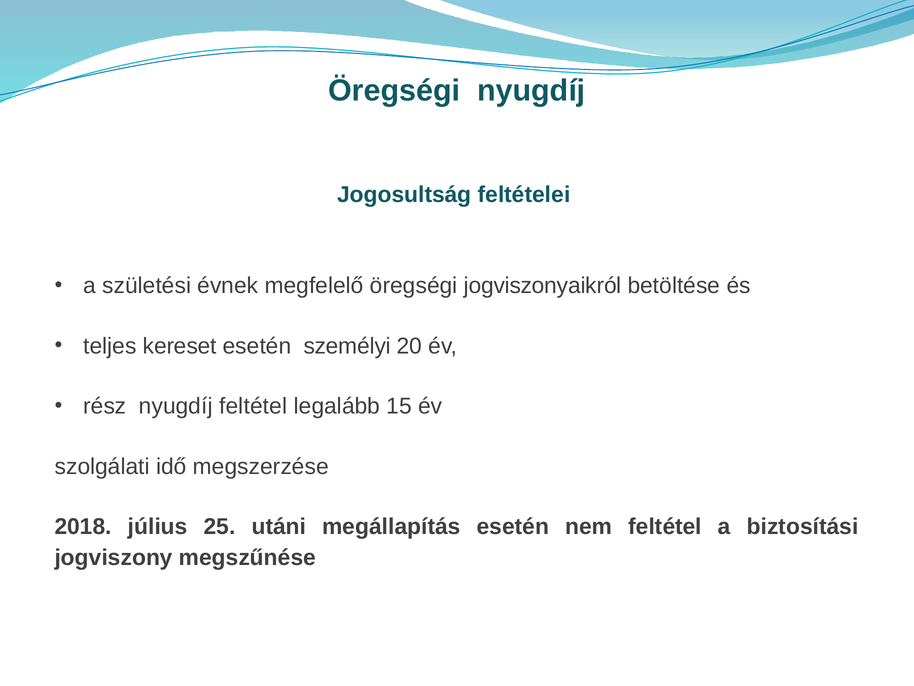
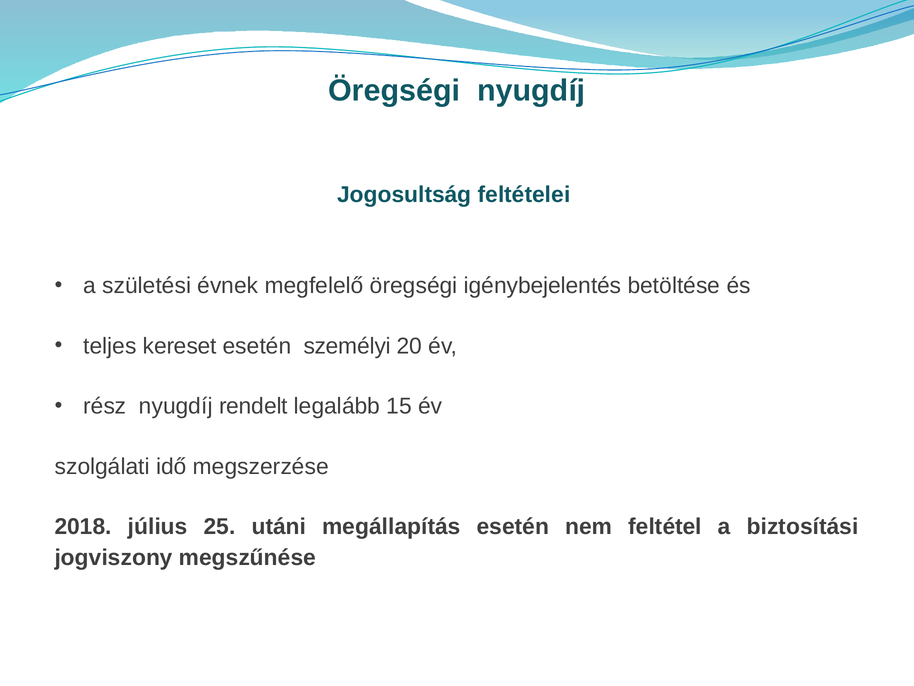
jogviszonyaikról: jogviszonyaikról -> igénybejelentés
nyugdíj feltétel: feltétel -> rendelt
